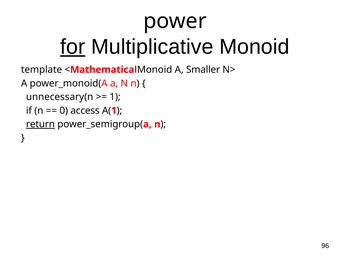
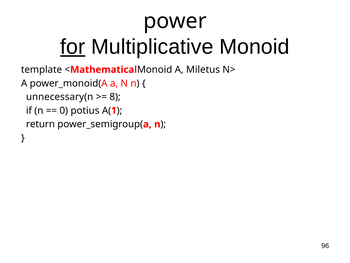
Smaller: Smaller -> Miletus
1 at (115, 97): 1 -> 8
access: access -> potius
return underline: present -> none
